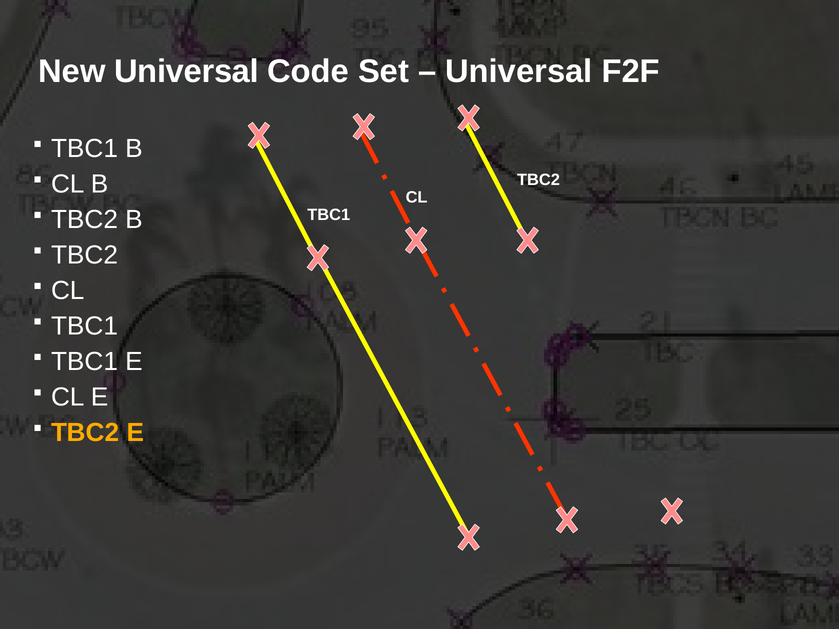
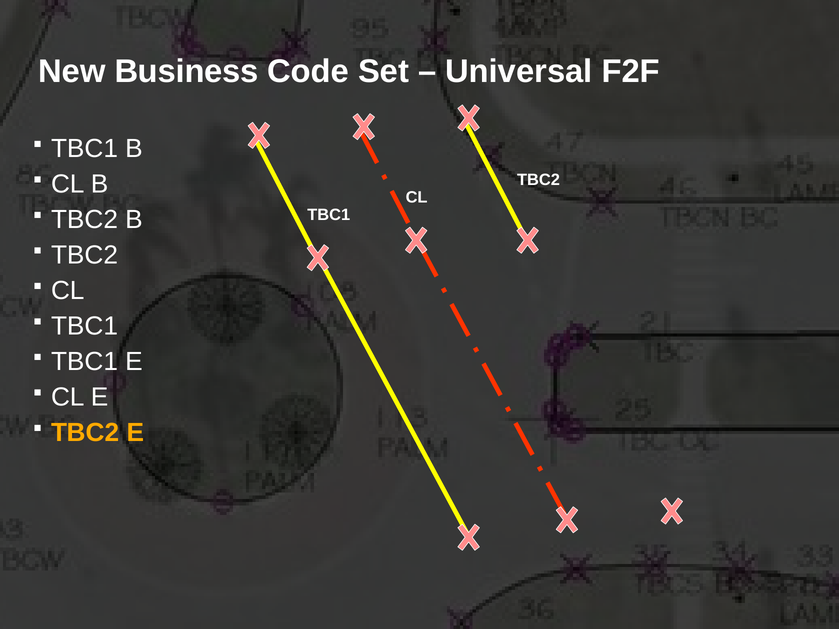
New Universal: Universal -> Business
